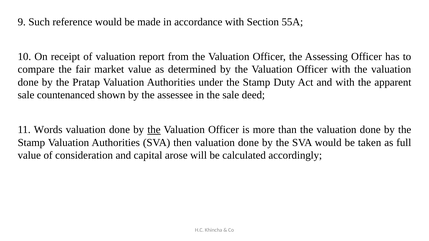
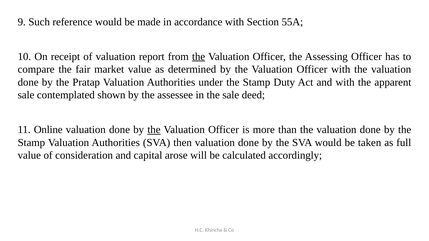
the at (199, 57) underline: none -> present
countenanced: countenanced -> contemplated
Words: Words -> Online
